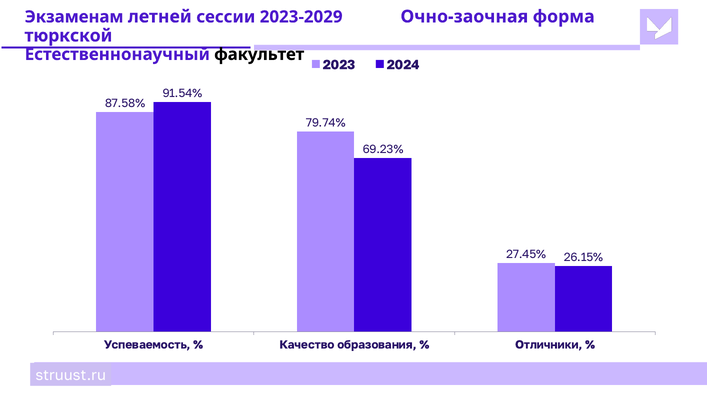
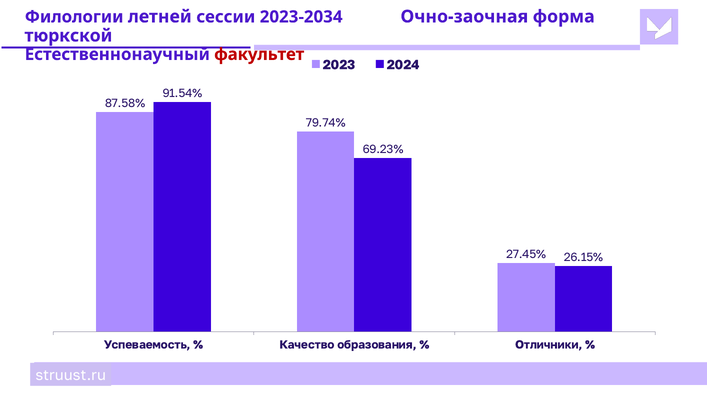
Экзаменам: Экзаменам -> Филологии
2023-2029: 2023-2029 -> 2023-2034
факультет colour: black -> red
